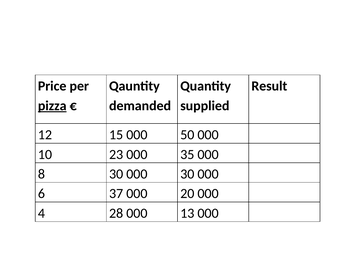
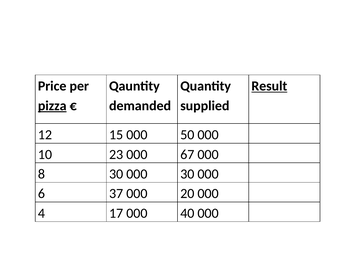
Result underline: none -> present
35: 35 -> 67
28: 28 -> 17
13: 13 -> 40
